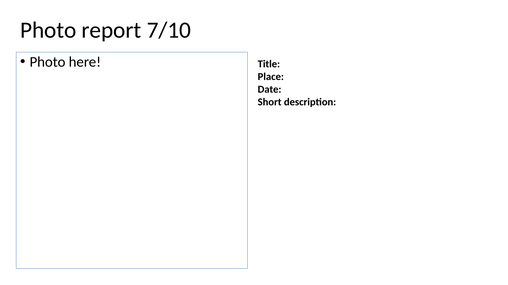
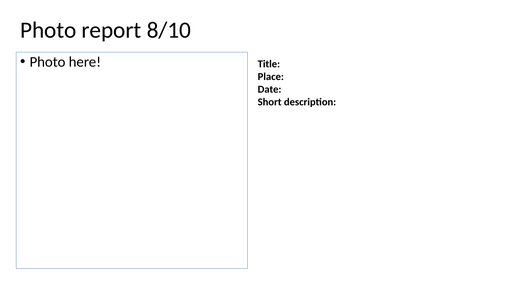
7/10: 7/10 -> 8/10
